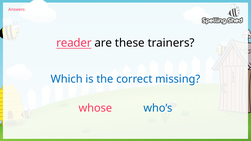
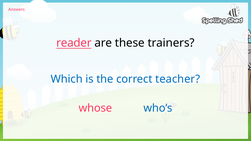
missing: missing -> teacher
